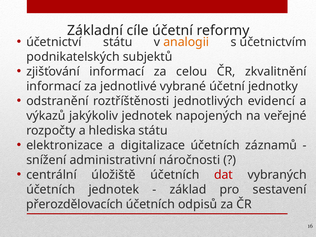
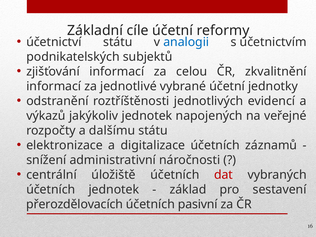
analogii colour: orange -> blue
hlediska: hlediska -> dalšímu
odpisů: odpisů -> pasivní
